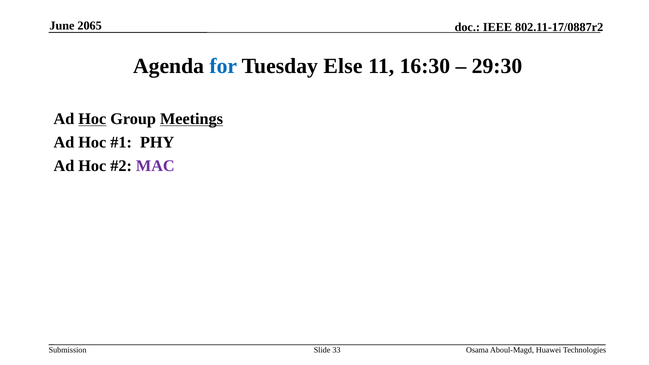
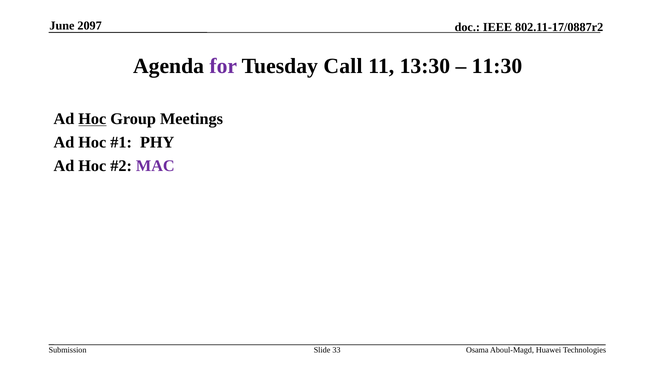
2065: 2065 -> 2097
for colour: blue -> purple
Else: Else -> Call
16:30: 16:30 -> 13:30
29:30: 29:30 -> 11:30
Meetings underline: present -> none
